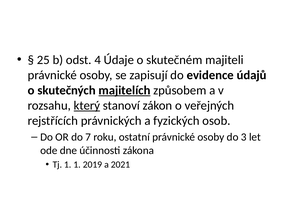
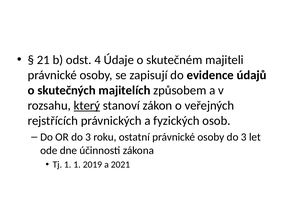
25: 25 -> 21
majitelích underline: present -> none
OR do 7: 7 -> 3
